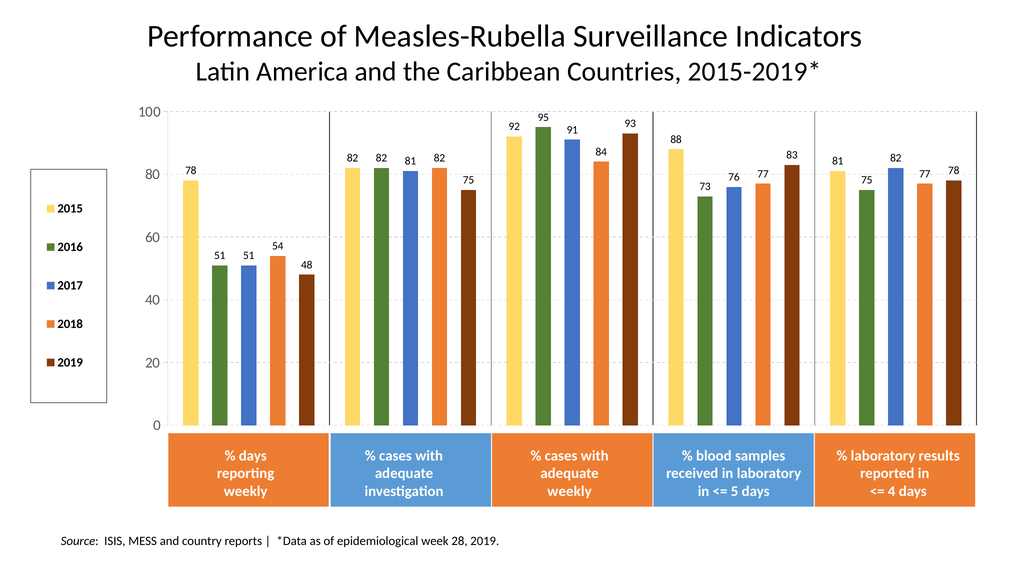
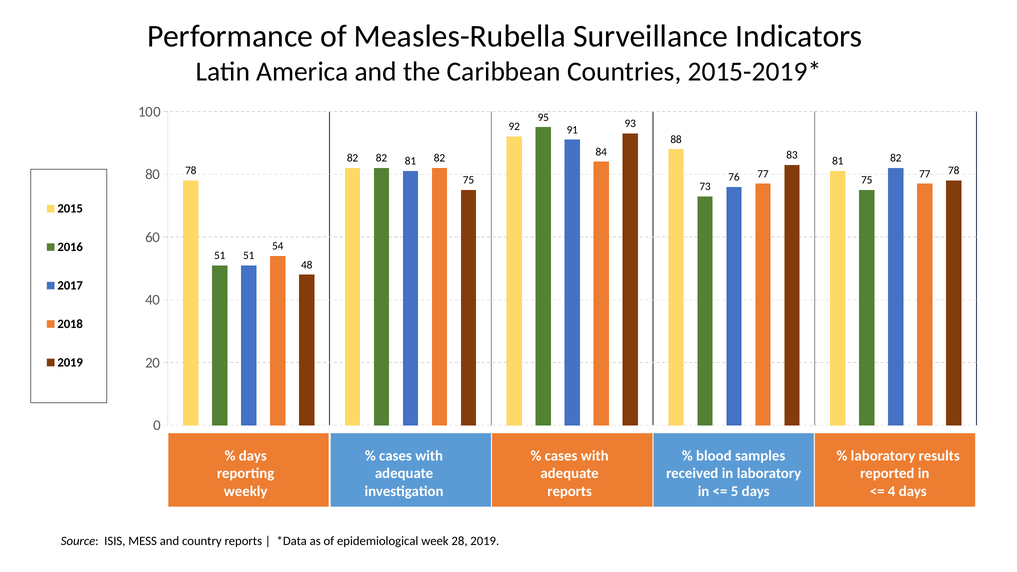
weekly at (570, 491): weekly -> reports
